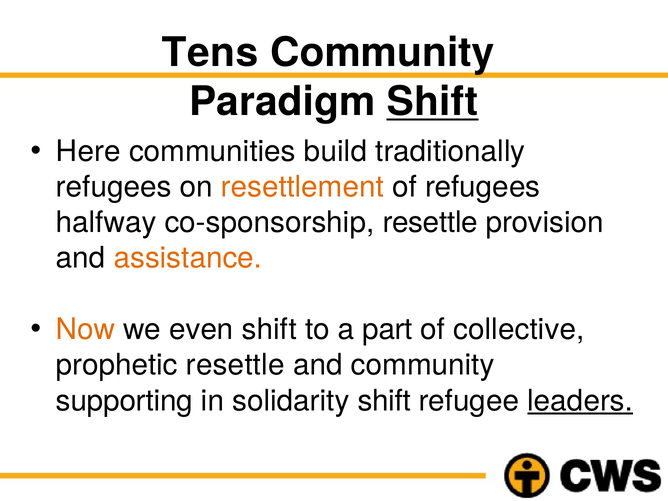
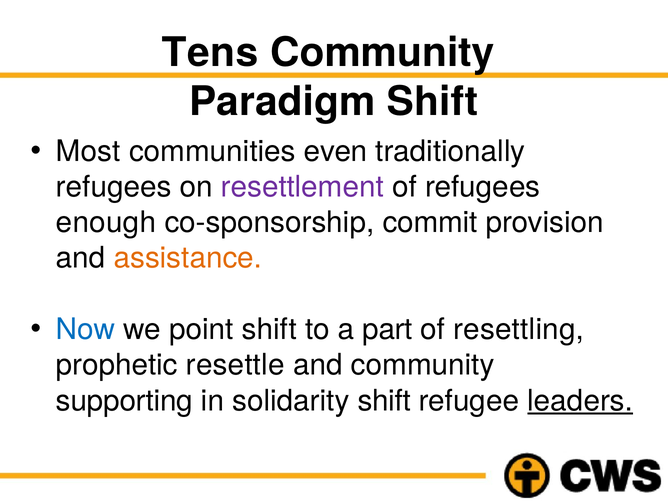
Shift at (432, 102) underline: present -> none
Here: Here -> Most
build: build -> even
resettlement colour: orange -> purple
halfway: halfway -> enough
co-sponsorship resettle: resettle -> commit
Now colour: orange -> blue
even: even -> point
collective: collective -> resettling
